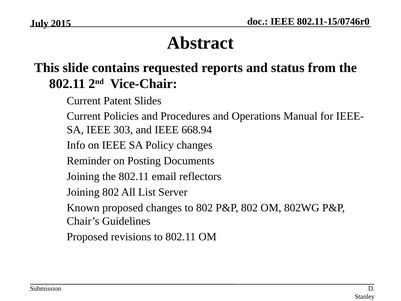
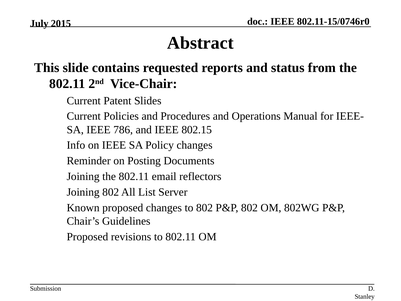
303: 303 -> 786
668.94: 668.94 -> 802.15
